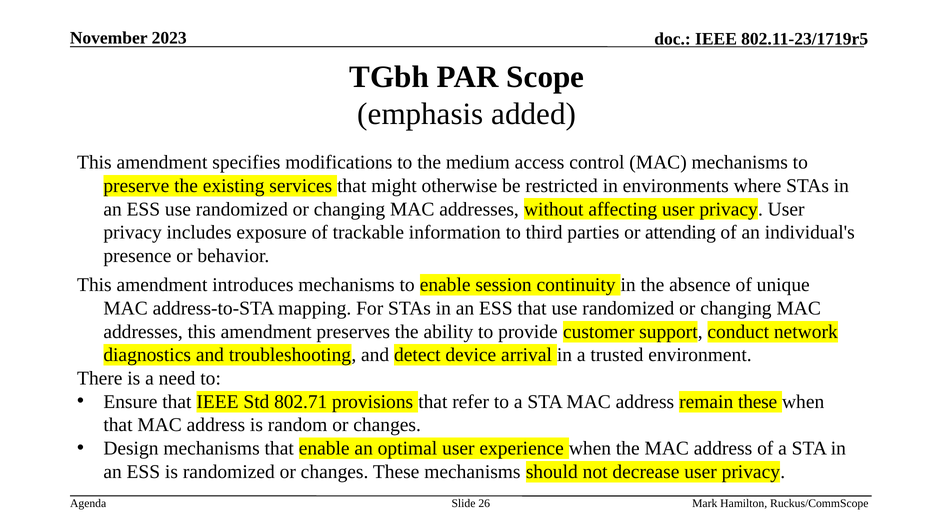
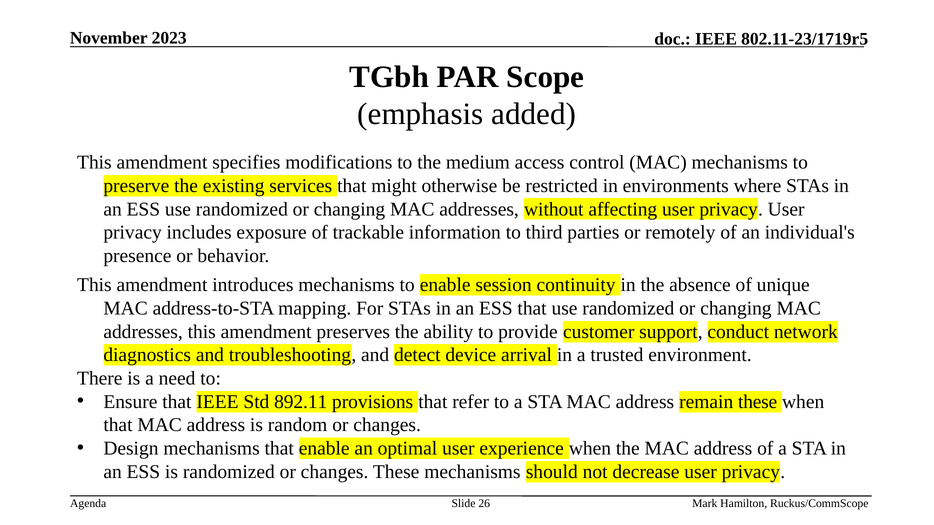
attending: attending -> remotely
802.71: 802.71 -> 892.11
